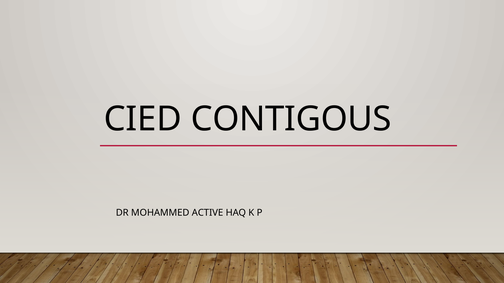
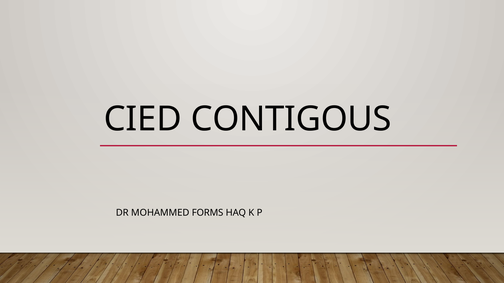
ACTIVE: ACTIVE -> FORMS
